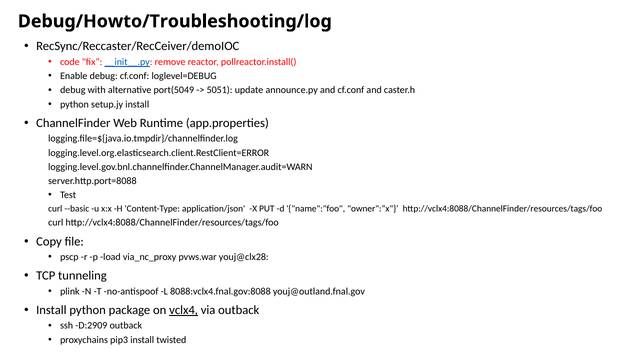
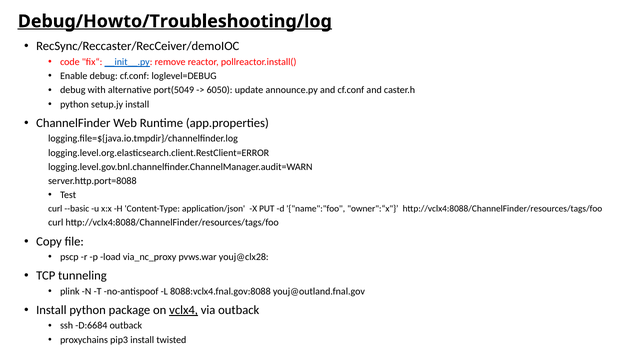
Debug/Howto/Troubleshooting/log underline: none -> present
5051: 5051 -> 6050
D:2909: D:2909 -> D:6684
